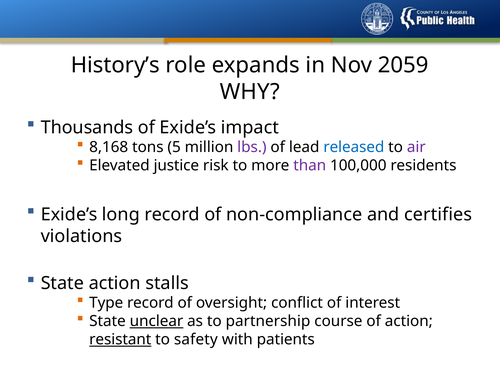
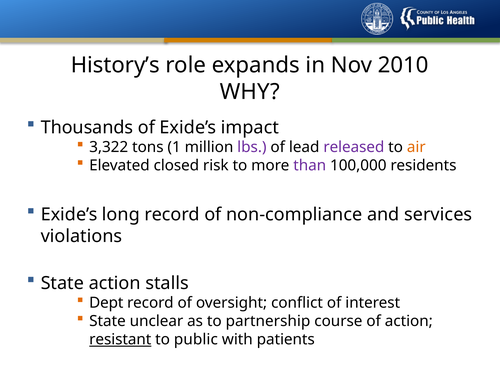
2059: 2059 -> 2010
8,168: 8,168 -> 3,322
5: 5 -> 1
released colour: blue -> purple
air colour: purple -> orange
justice: justice -> closed
certifies: certifies -> services
Type: Type -> Dept
unclear underline: present -> none
safety: safety -> public
